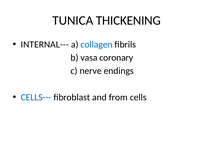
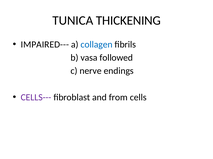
INTERNAL---: INTERNAL--- -> IMPAIRED---
coronary: coronary -> followed
CELLS--- colour: blue -> purple
